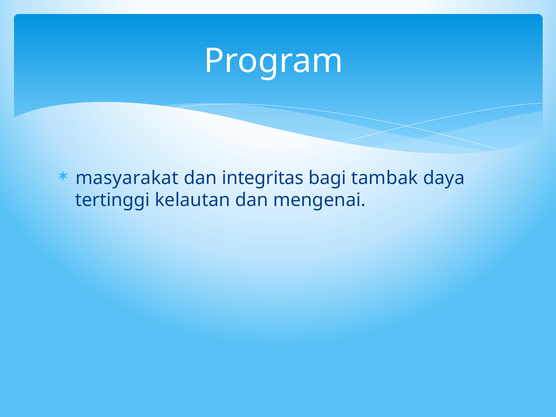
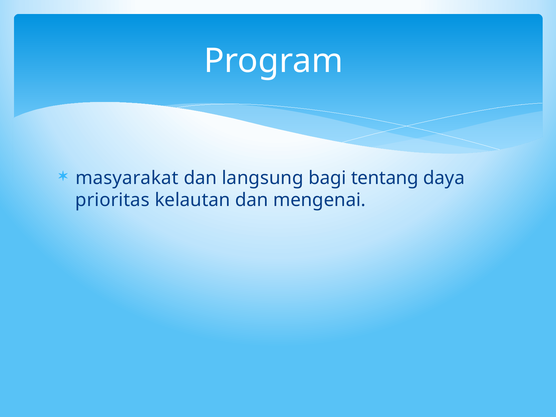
integritas: integritas -> langsung
tambak: tambak -> tentang
tertinggi: tertinggi -> prioritas
